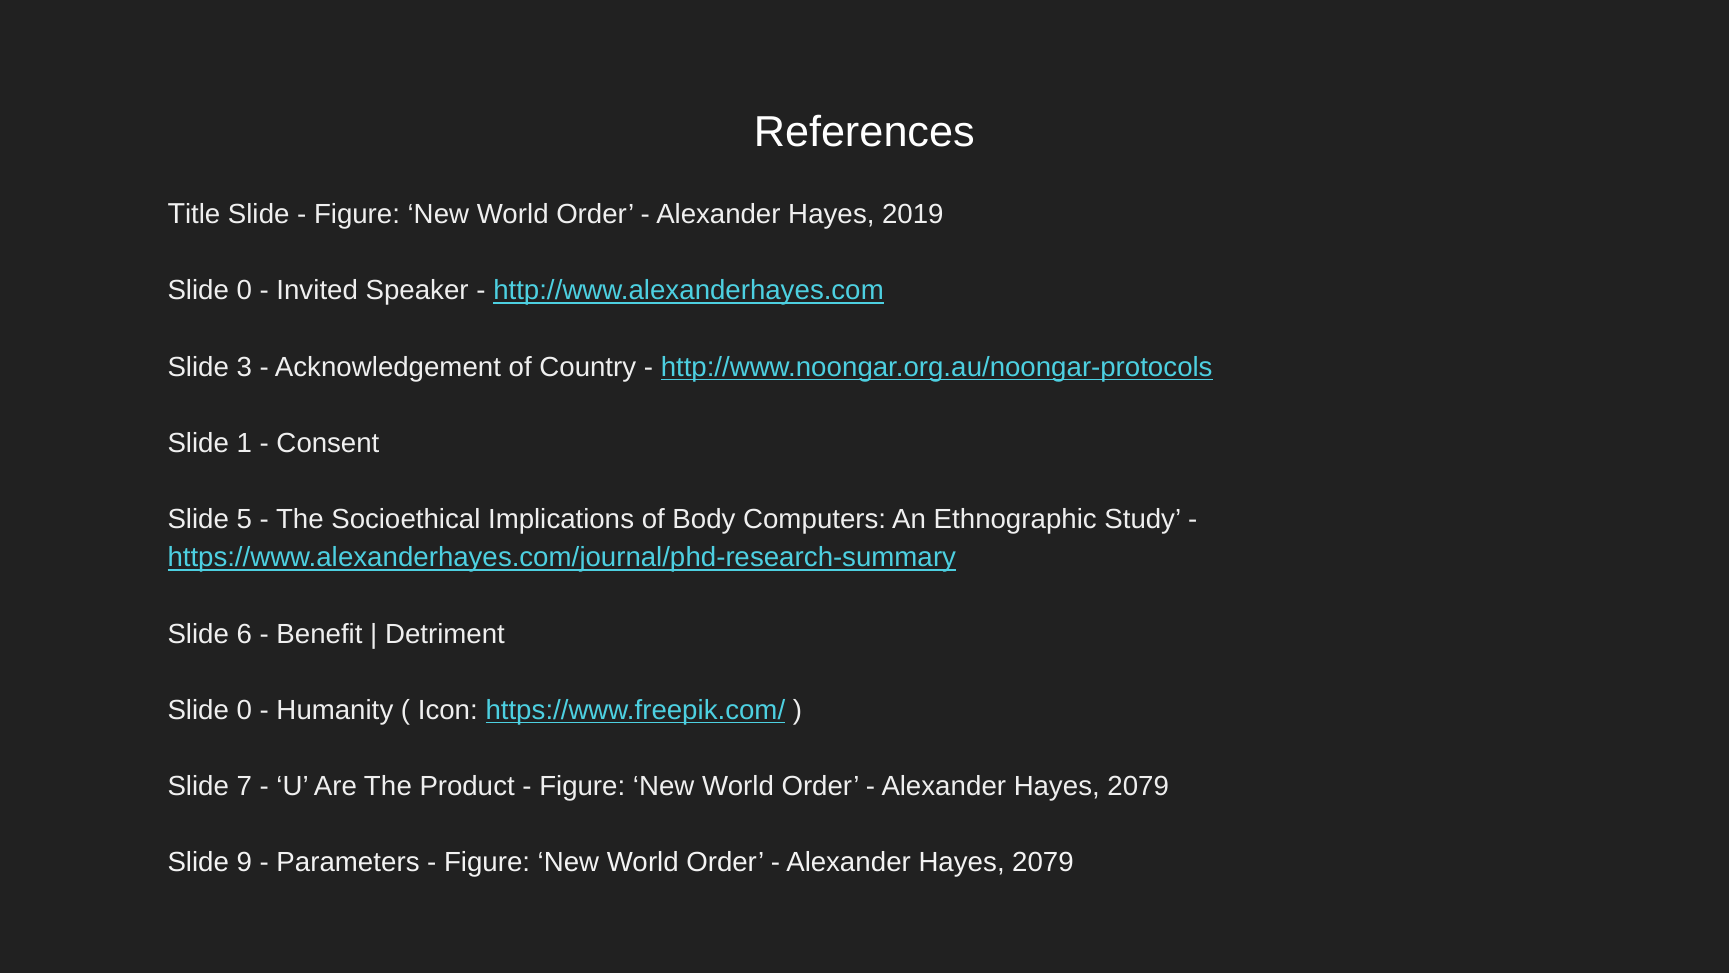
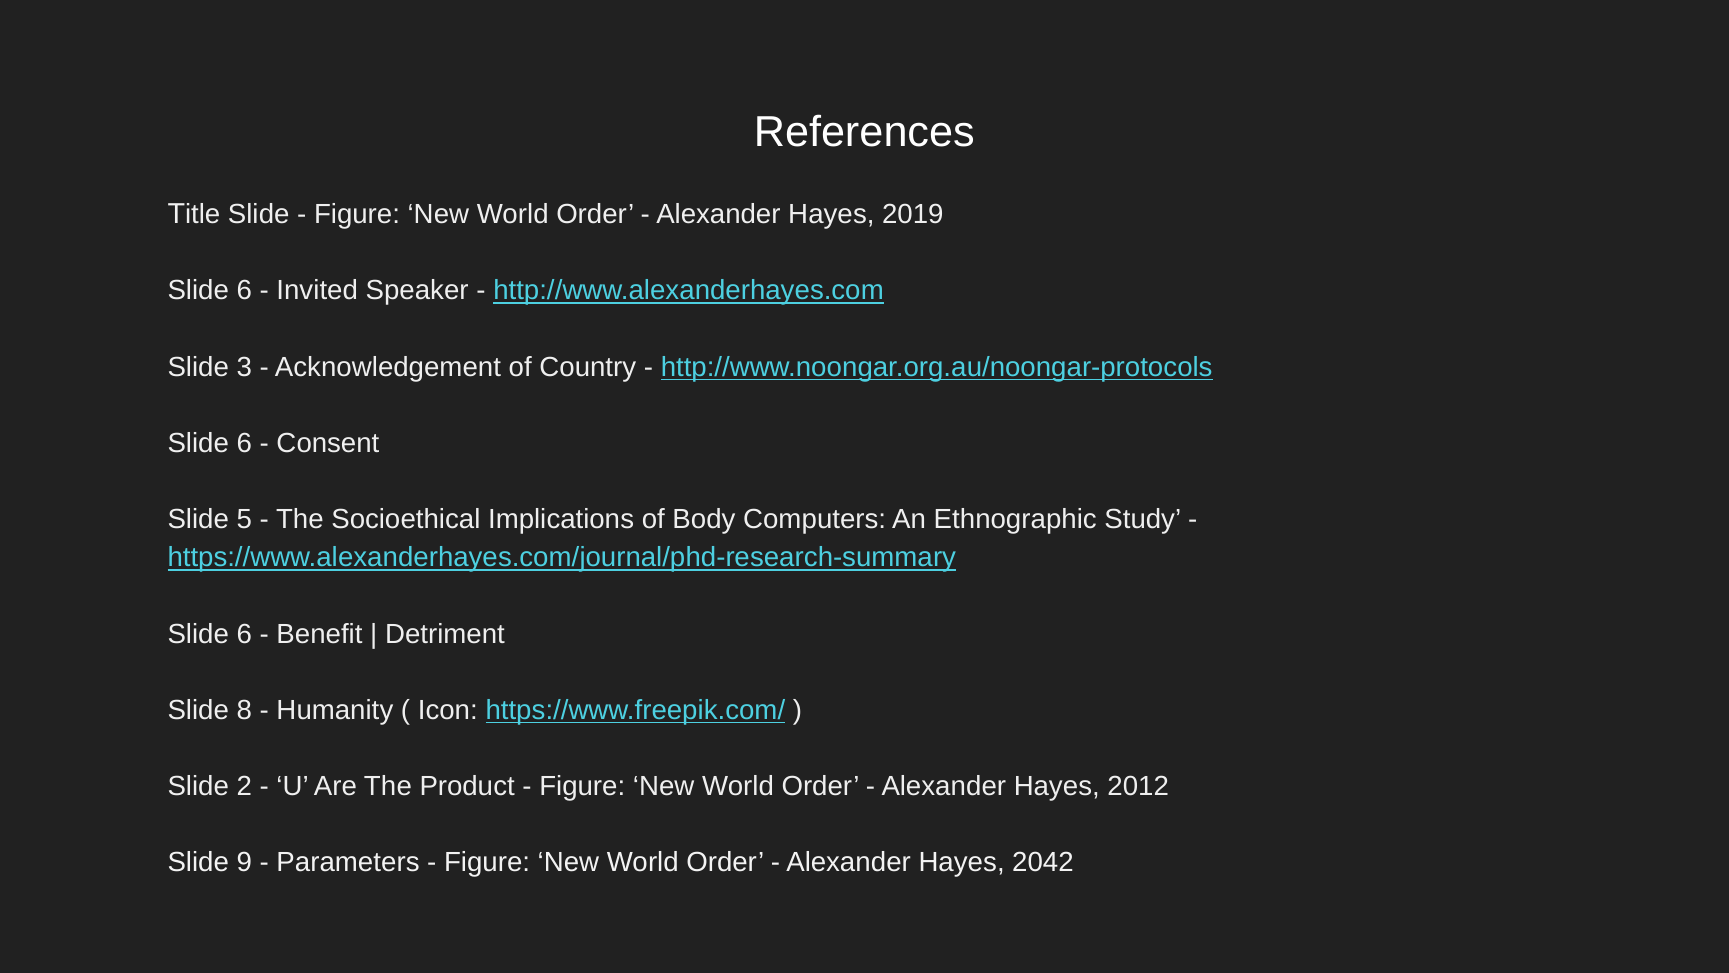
0 at (244, 291): 0 -> 6
1 at (244, 443): 1 -> 6
0 at (244, 710): 0 -> 8
7: 7 -> 2
2079 at (1138, 786): 2079 -> 2012
2079 at (1043, 862): 2079 -> 2042
